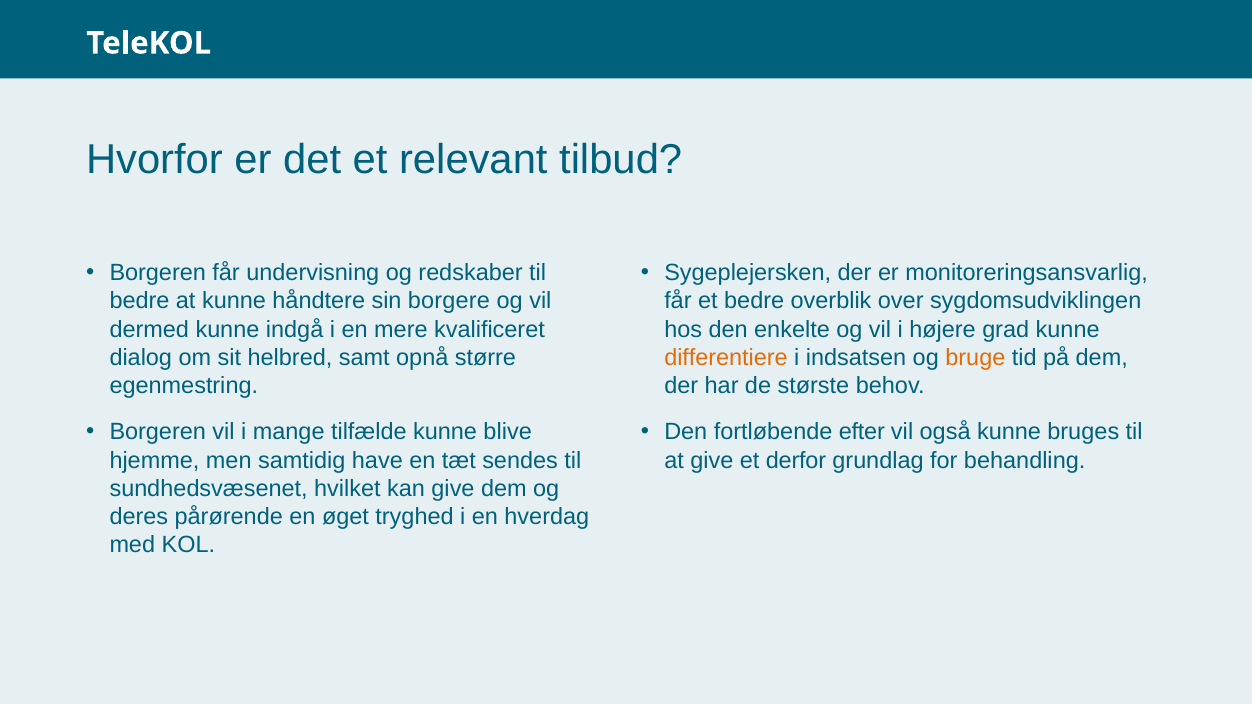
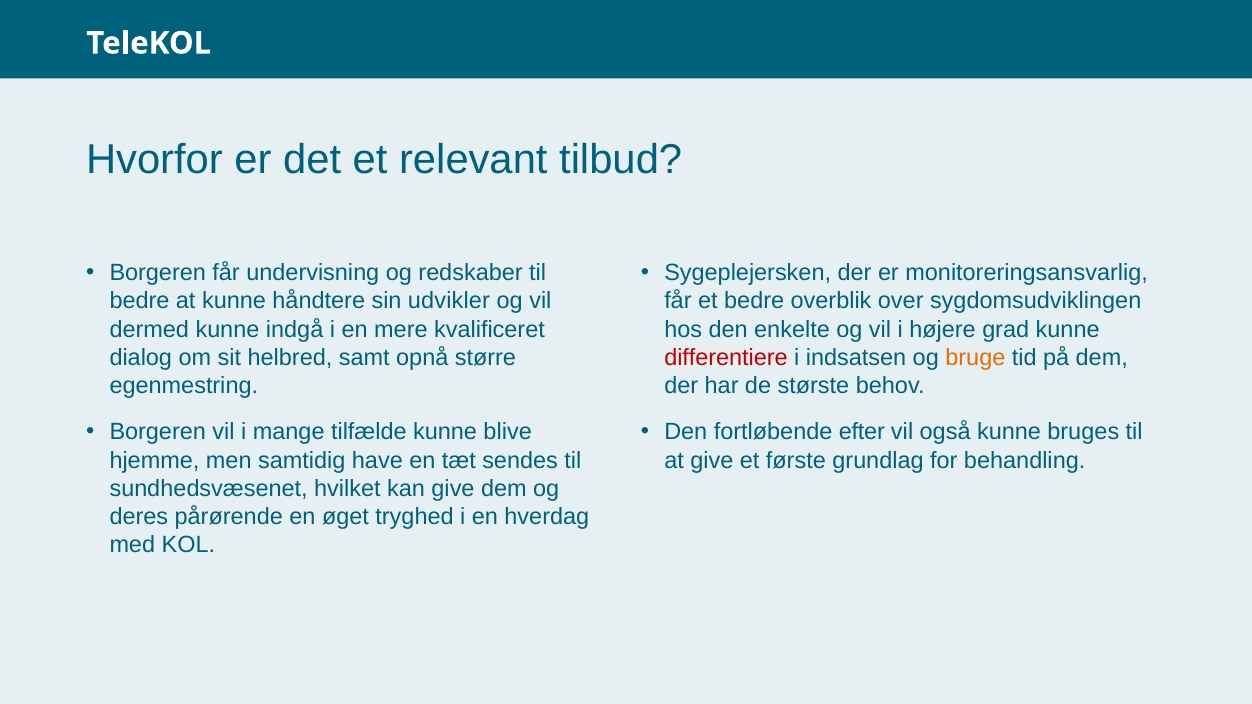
borgere: borgere -> udvikler
differentiere colour: orange -> red
derfor: derfor -> første
